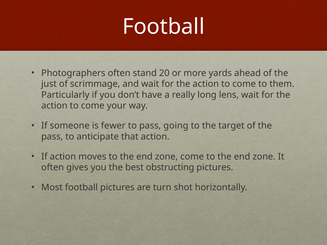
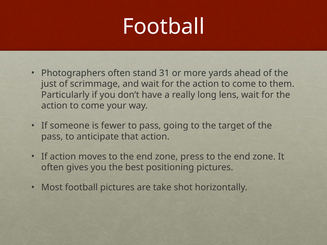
20: 20 -> 31
zone come: come -> press
obstructing: obstructing -> positioning
turn: turn -> take
